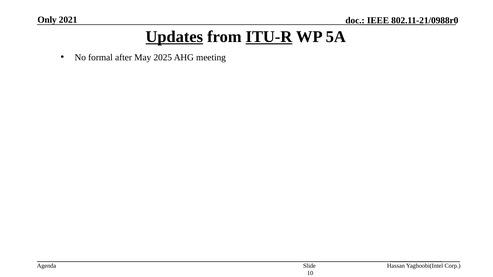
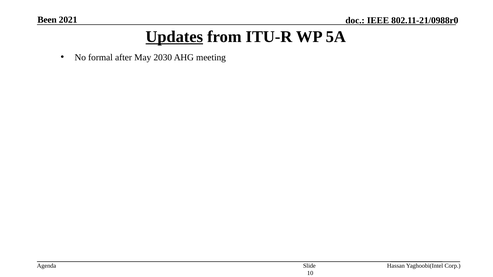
Only: Only -> Been
ITU-R underline: present -> none
2025: 2025 -> 2030
